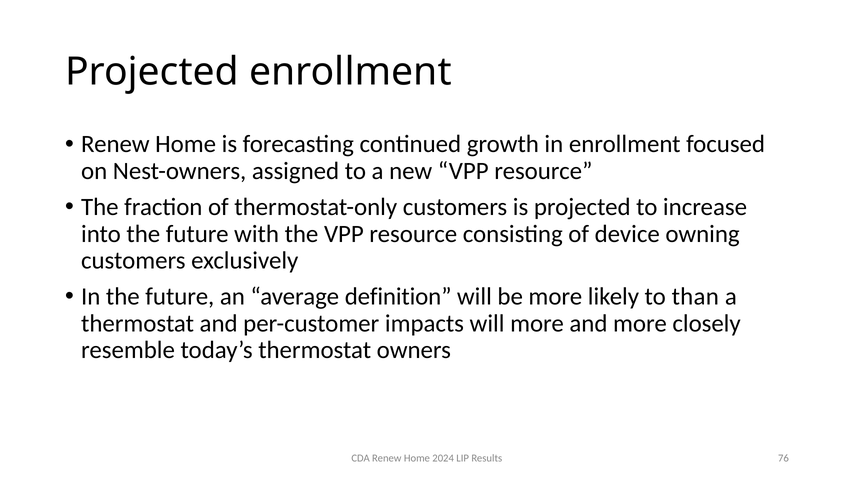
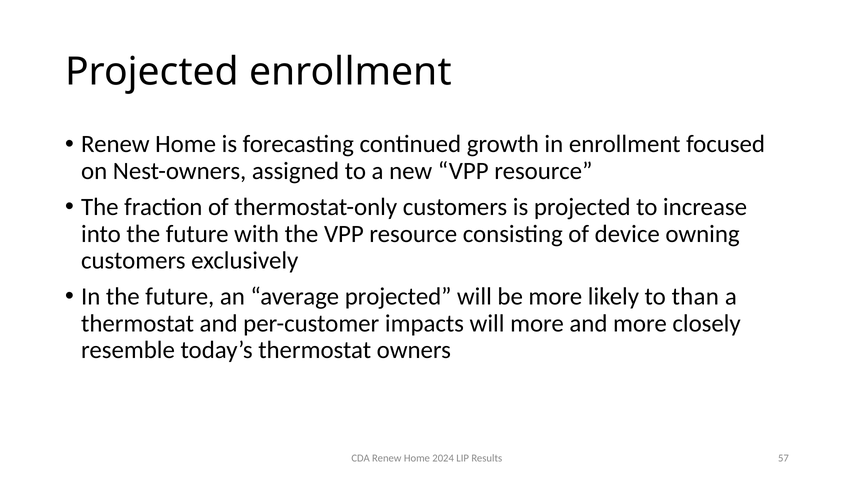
average definition: definition -> projected
76: 76 -> 57
